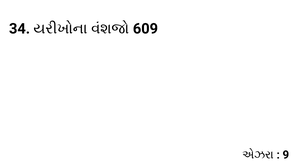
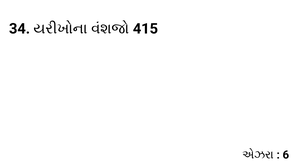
609: 609 -> 415
9: 9 -> 6
